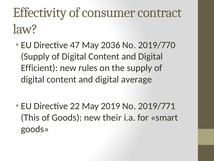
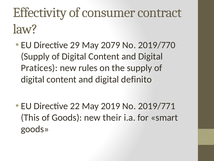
47: 47 -> 29
2036: 2036 -> 2079
Efficient: Efficient -> Pratices
average: average -> definito
